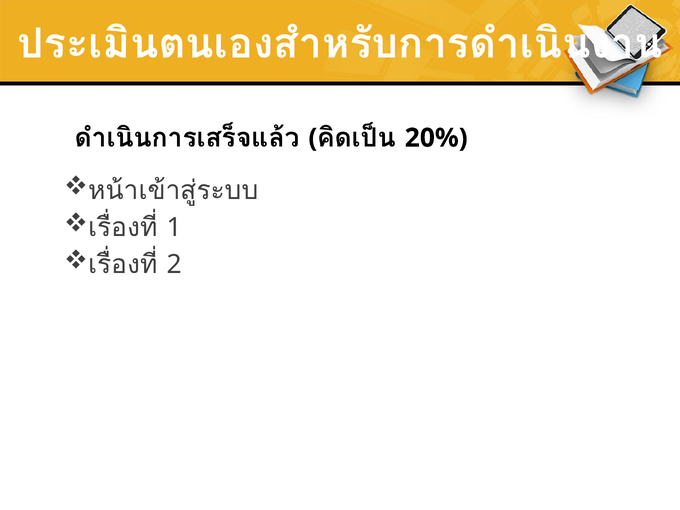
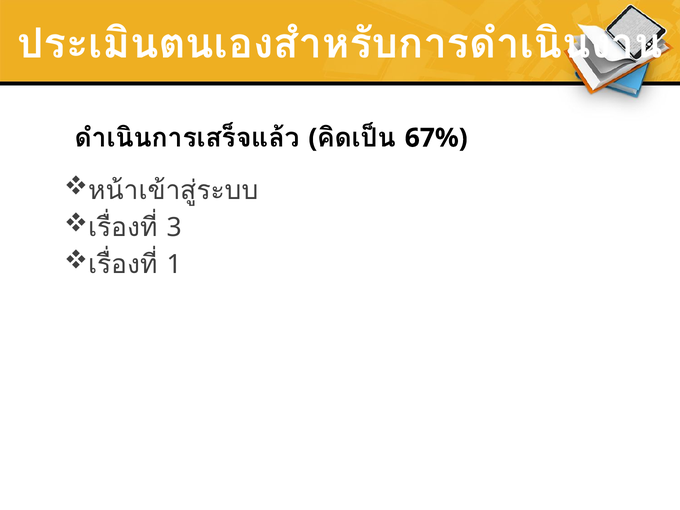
20%: 20% -> 67%
1: 1 -> 3
2: 2 -> 1
